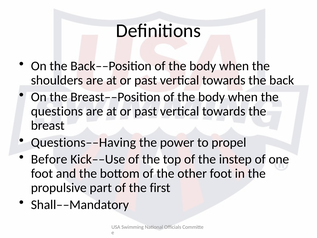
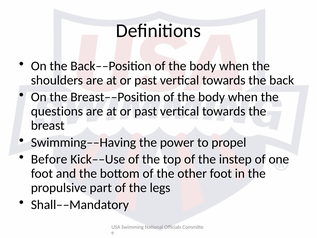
Questions––Having: Questions––Having -> Swimming––Having
first: first -> legs
